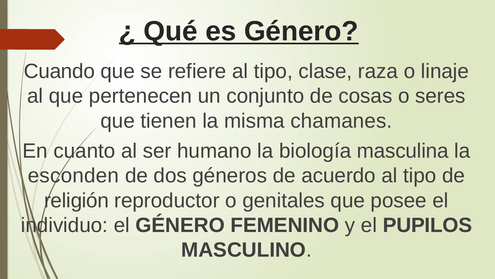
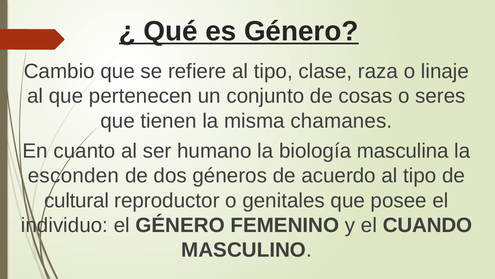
Cuando: Cuando -> Cambio
religión: religión -> cultural
PUPILOS: PUPILOS -> CUANDO
